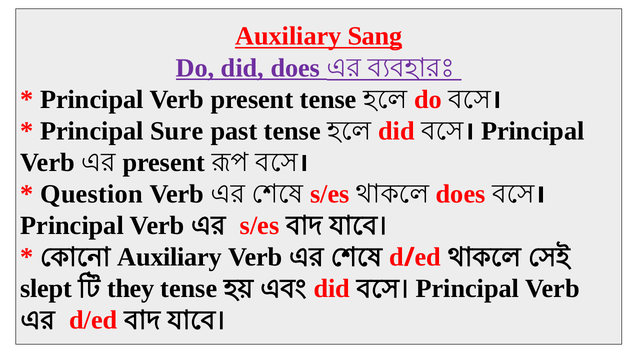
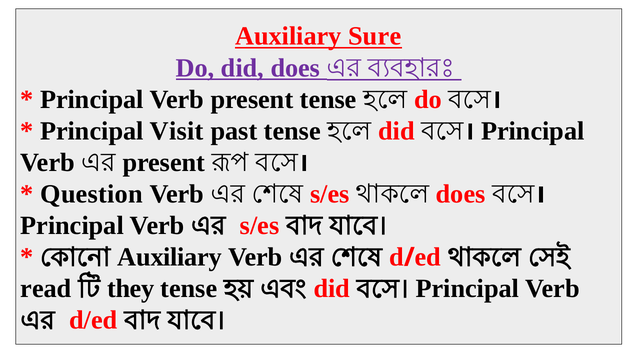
Sang: Sang -> Sure
Sure: Sure -> Visit
slept: slept -> read
